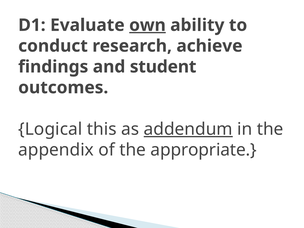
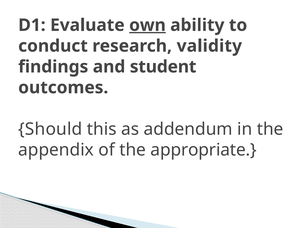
achieve: achieve -> validity
Logical: Logical -> Should
addendum underline: present -> none
